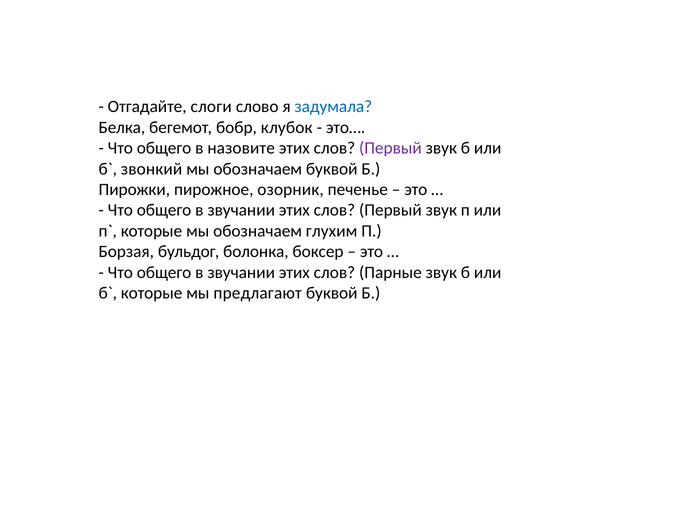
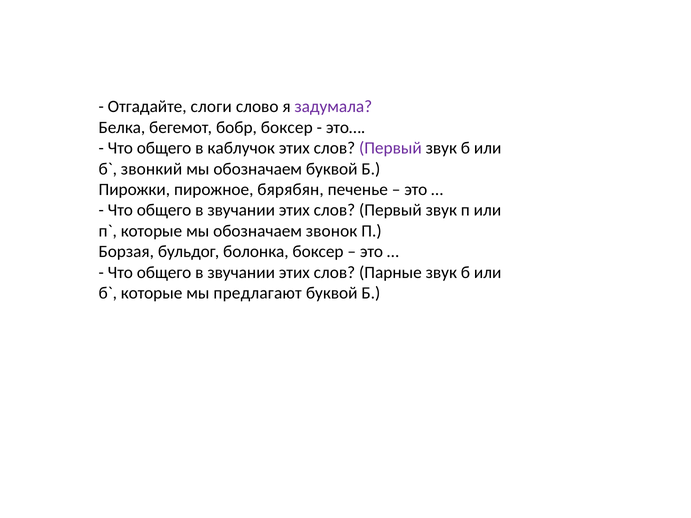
задумала colour: blue -> purple
бобр клубок: клубок -> боксер
назовите: назовите -> каблучок
озорник: озорник -> бярябян
глухим: глухим -> звонок
